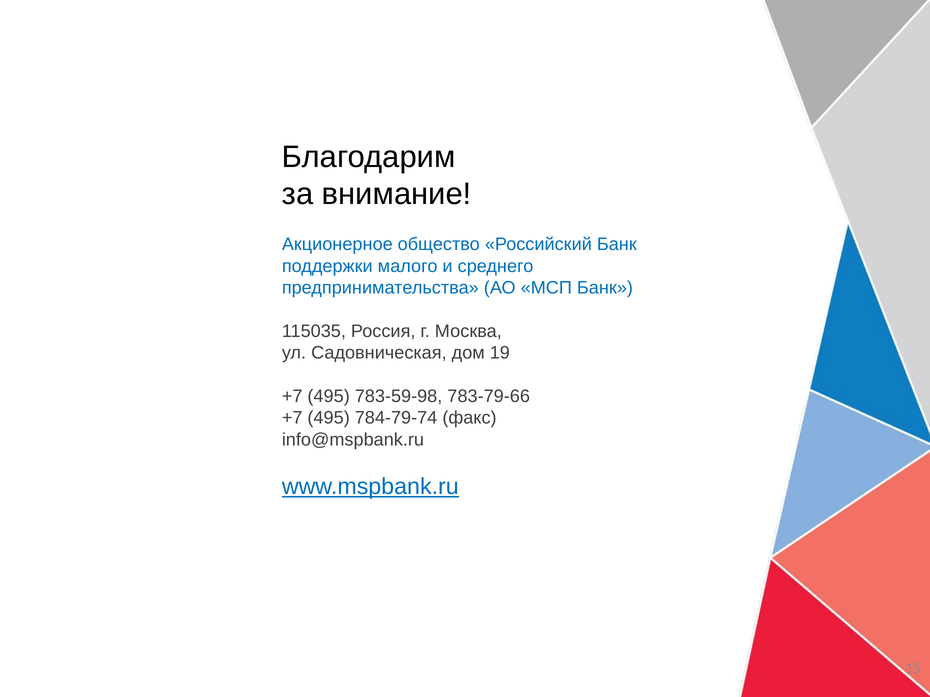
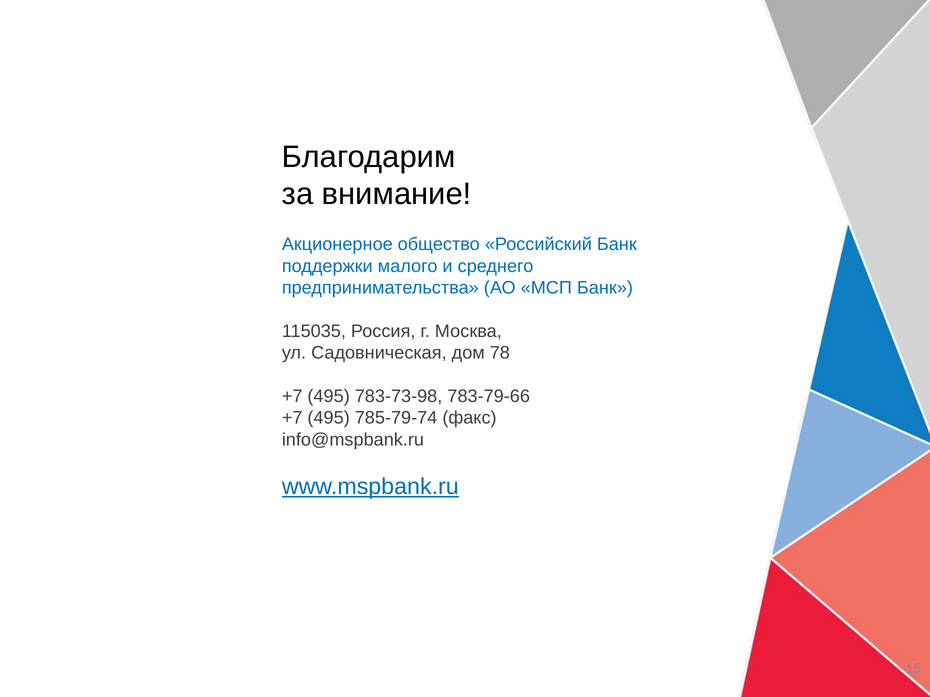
19: 19 -> 78
783-59-98: 783-59-98 -> 783-73-98
784-79-74: 784-79-74 -> 785-79-74
